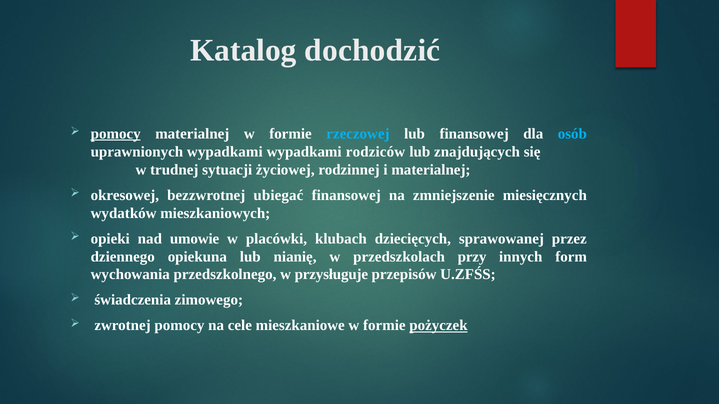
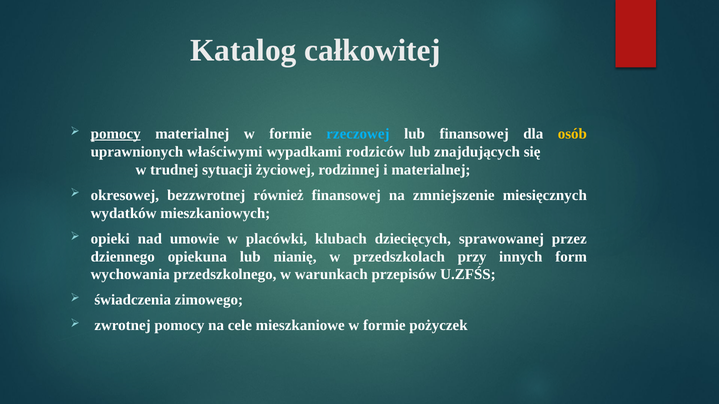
dochodzić: dochodzić -> całkowitej
osób colour: light blue -> yellow
uprawnionych wypadkami: wypadkami -> właściwymi
ubiegać: ubiegać -> również
przysługuje: przysługuje -> warunkach
pożyczek underline: present -> none
